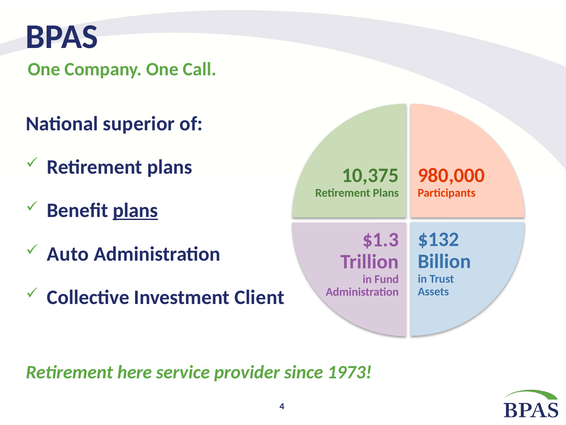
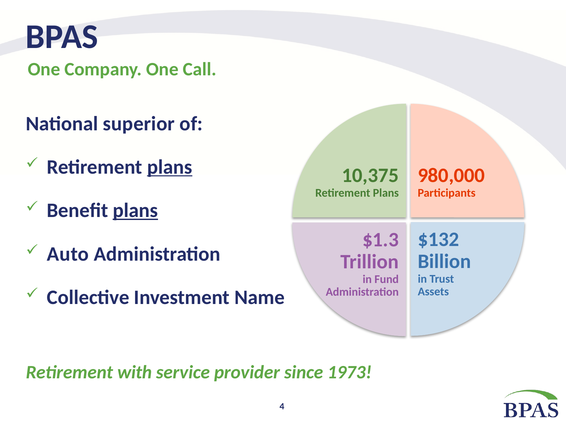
plans at (170, 167) underline: none -> present
Client: Client -> Name
here: here -> with
